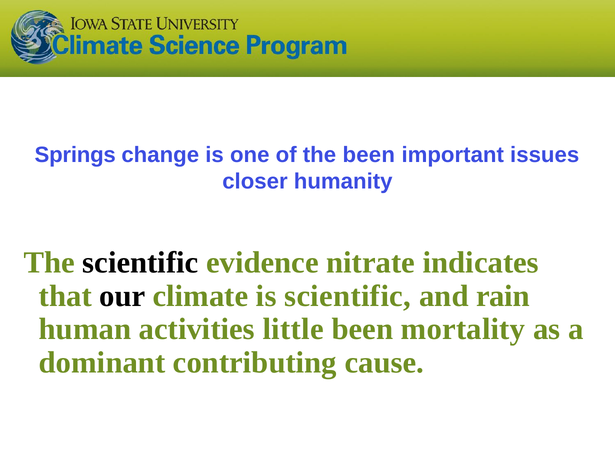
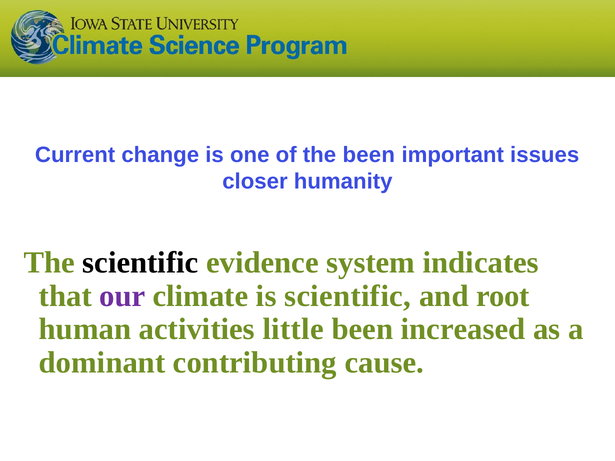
Springs: Springs -> Current
nitrate: nitrate -> system
our colour: black -> purple
rain: rain -> root
mortality: mortality -> increased
